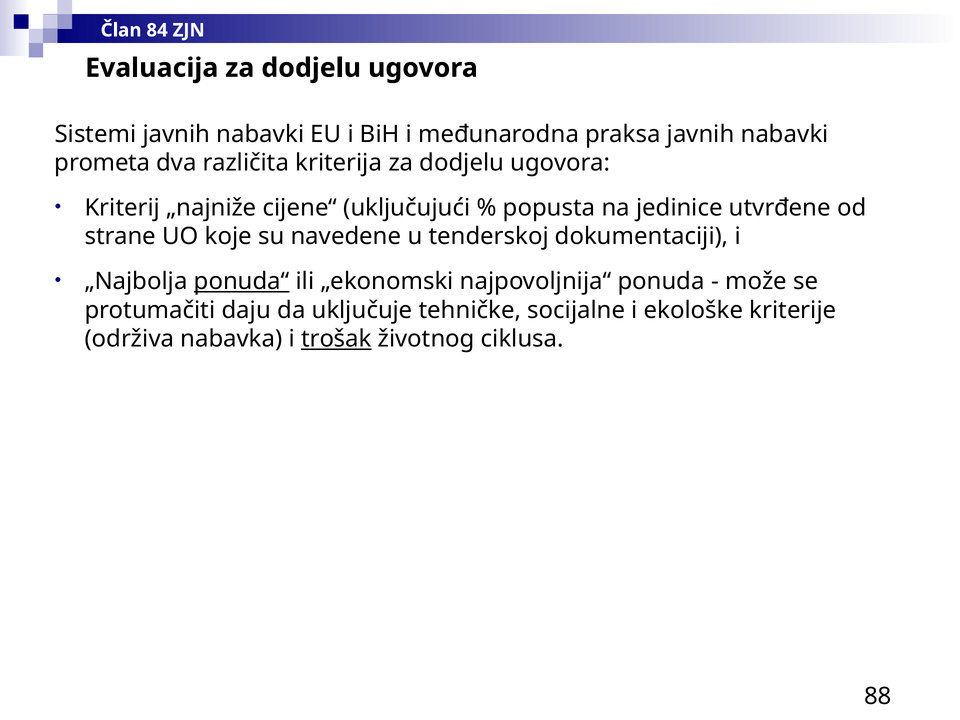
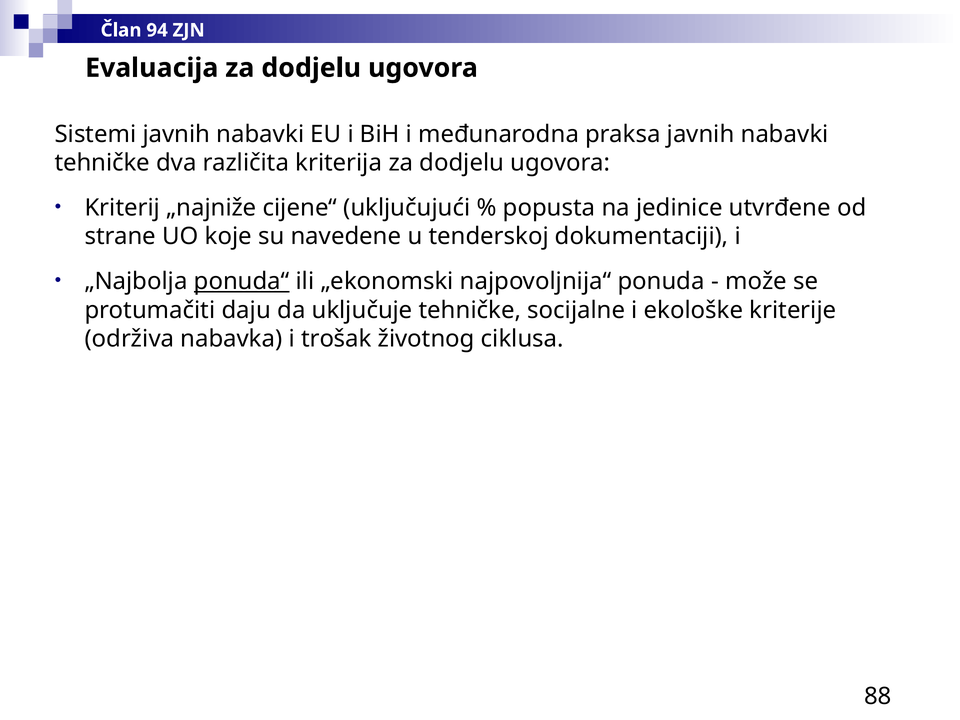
84: 84 -> 94
prometa at (102, 163): prometa -> tehničke
trošak underline: present -> none
